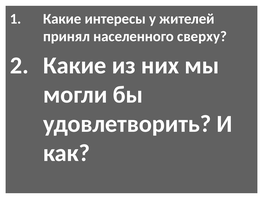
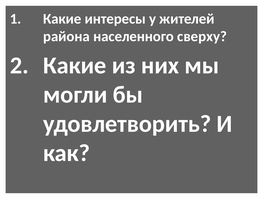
принял: принял -> района
